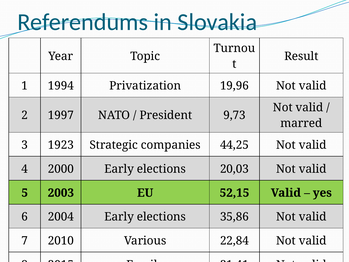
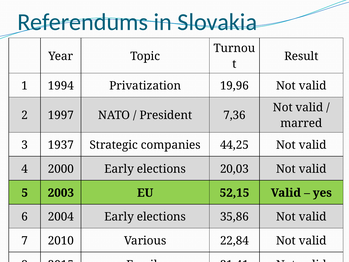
9,73: 9,73 -> 7,36
1923: 1923 -> 1937
